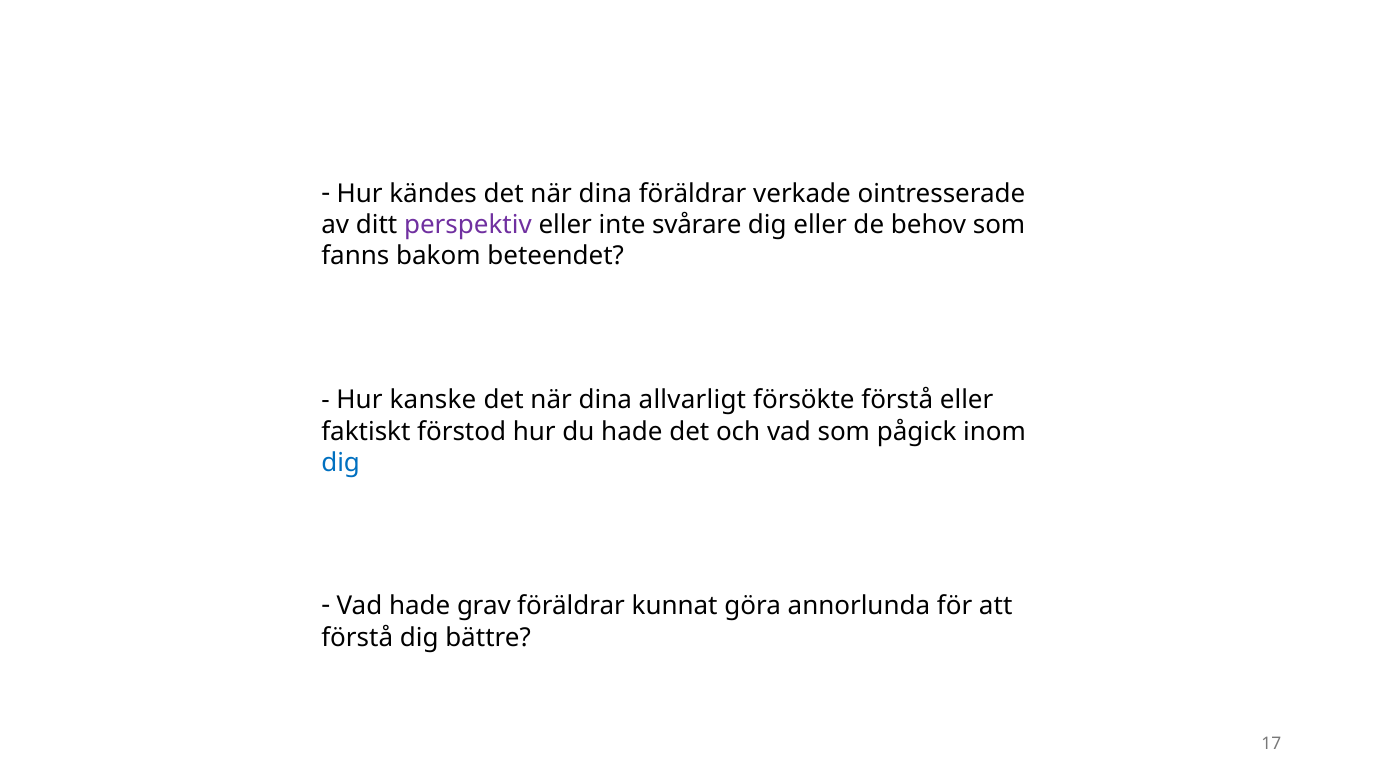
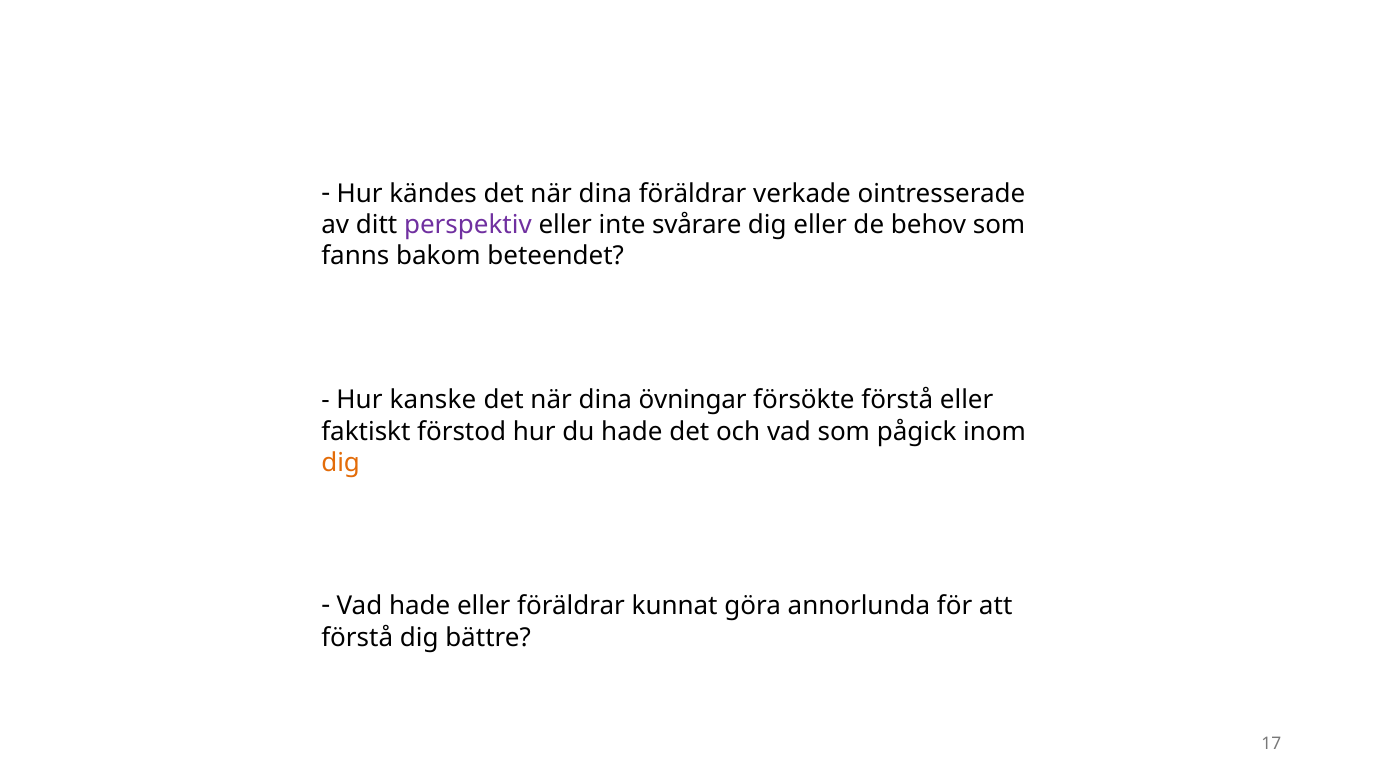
allvarligt: allvarligt -> övningar
dig at (341, 463) colour: blue -> orange
hade grav: grav -> eller
